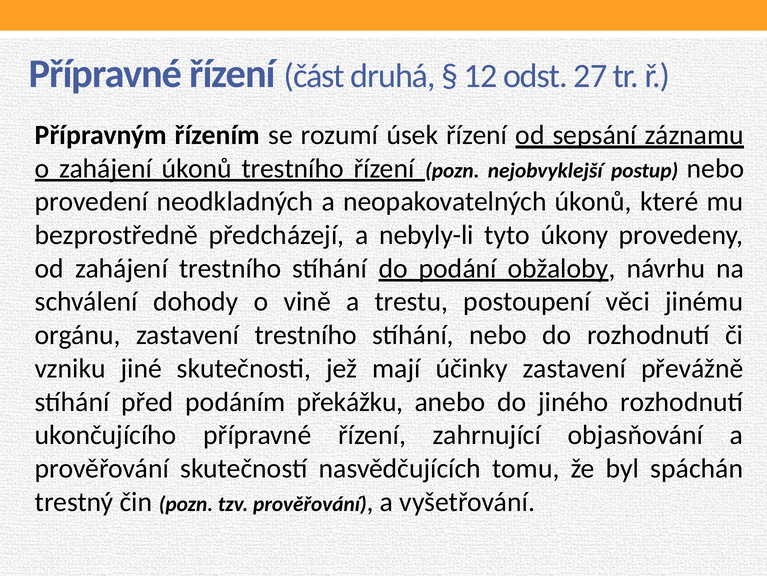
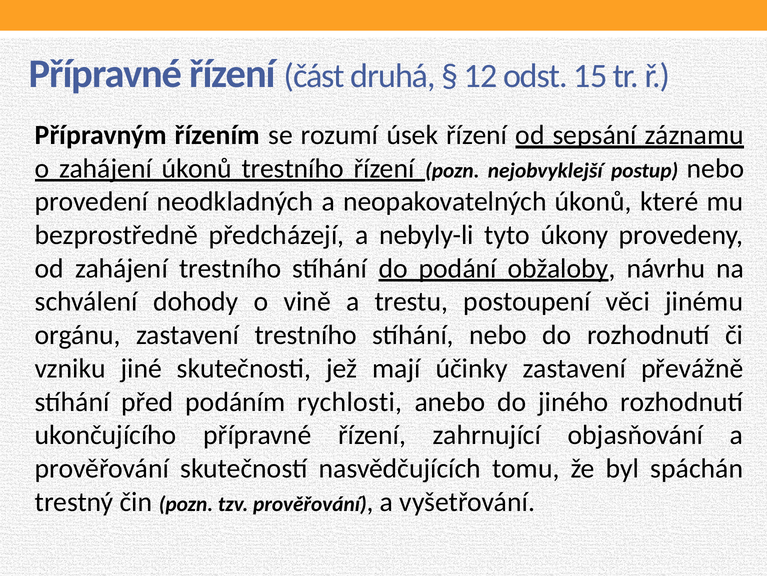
27: 27 -> 15
překážku: překážku -> rychlosti
